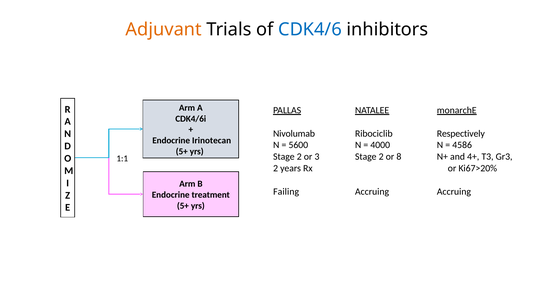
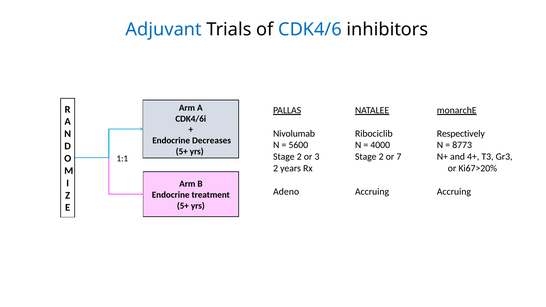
Adjuvant colour: orange -> blue
Irinotecan: Irinotecan -> Decreases
4586: 4586 -> 8773
8: 8 -> 7
Failing: Failing -> Adeno
